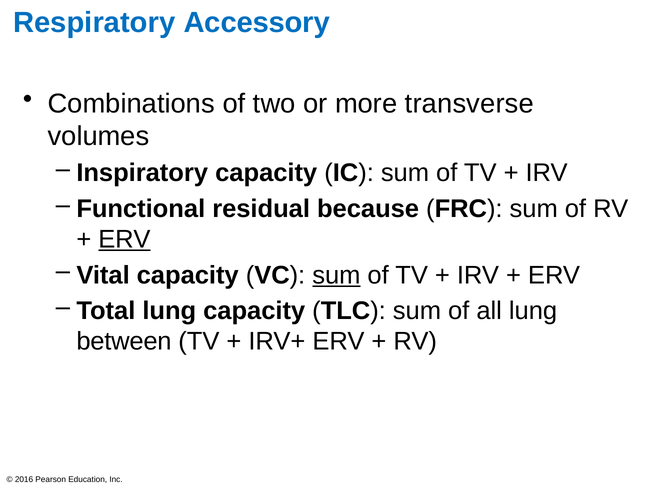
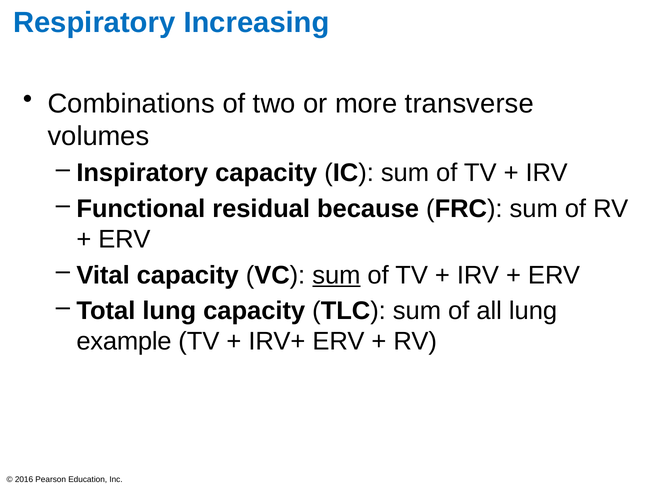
Accessory: Accessory -> Increasing
ERV at (124, 240) underline: present -> none
between: between -> example
